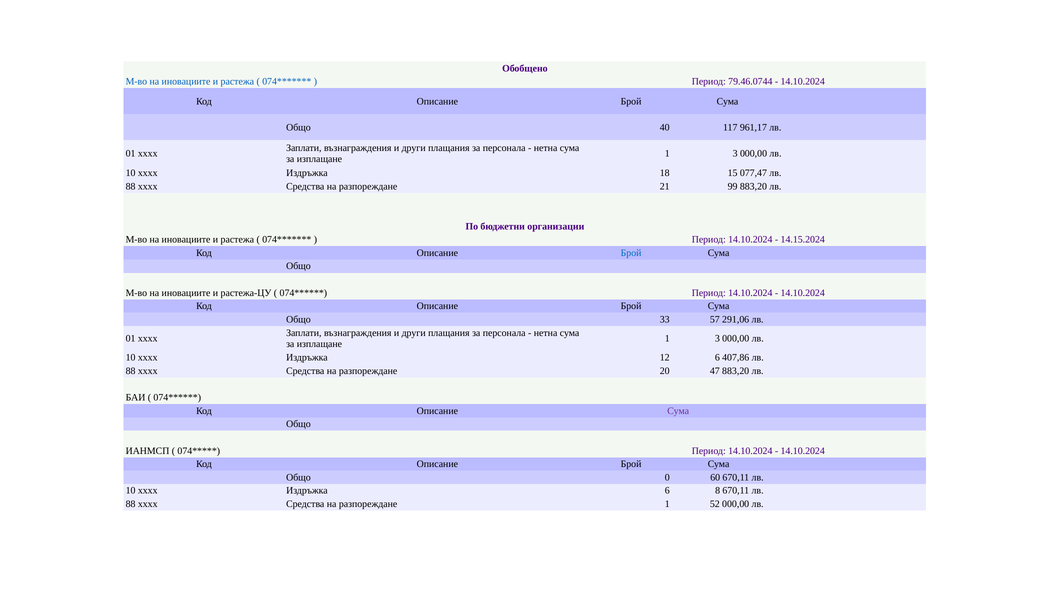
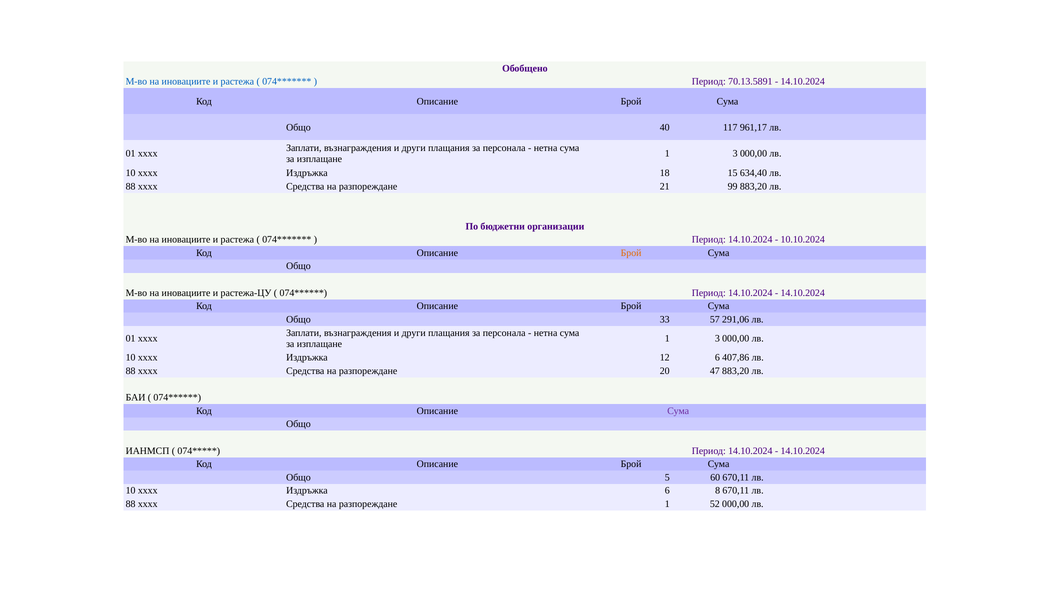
79.46.0744: 79.46.0744 -> 70.13.5891
077,47: 077,47 -> 634,40
14.15.2024: 14.15.2024 -> 10.10.2024
Брой at (631, 253) colour: blue -> orange
0: 0 -> 5
